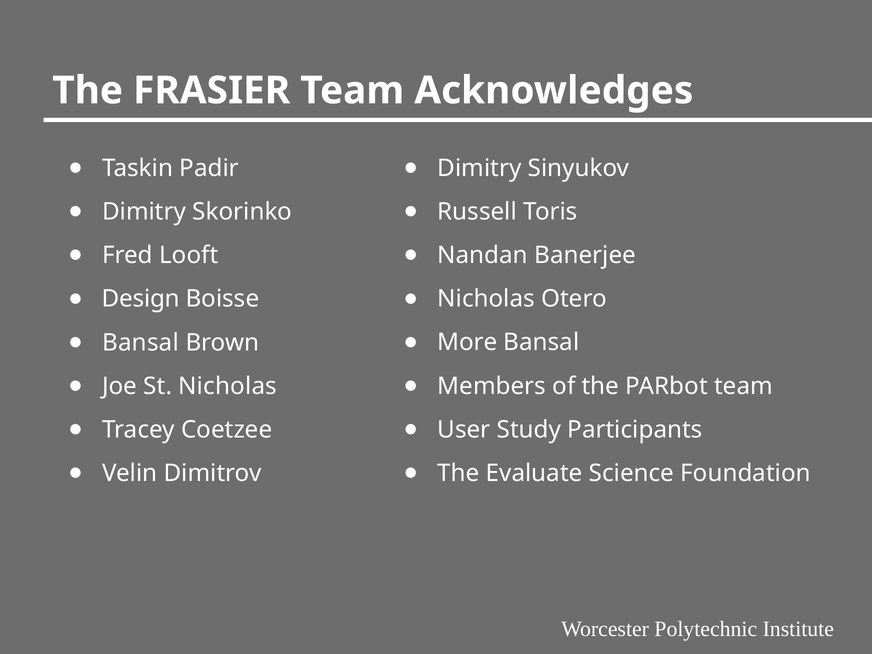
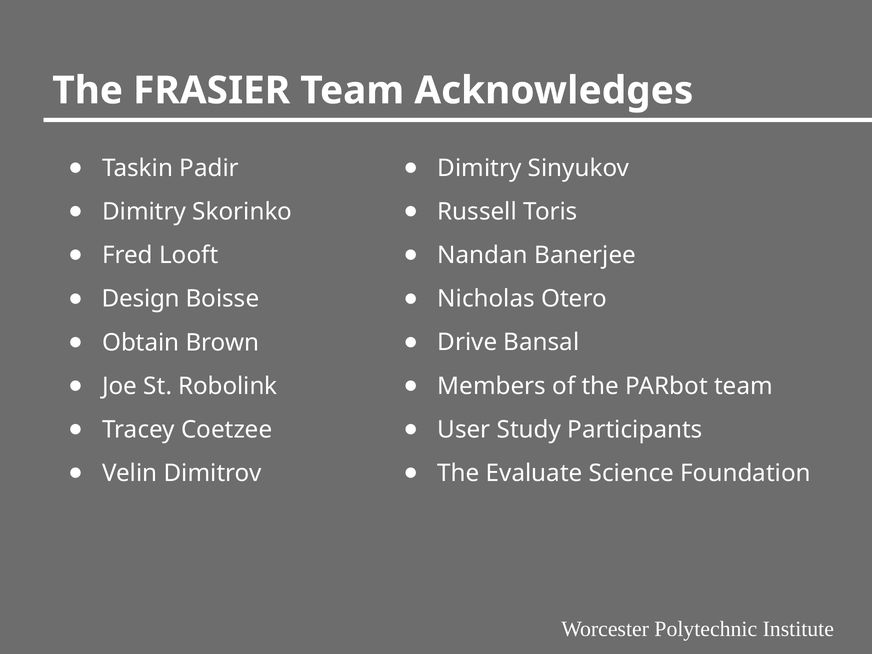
Bansal at (141, 343): Bansal -> Obtain
More: More -> Drive
St Nicholas: Nicholas -> Robolink
